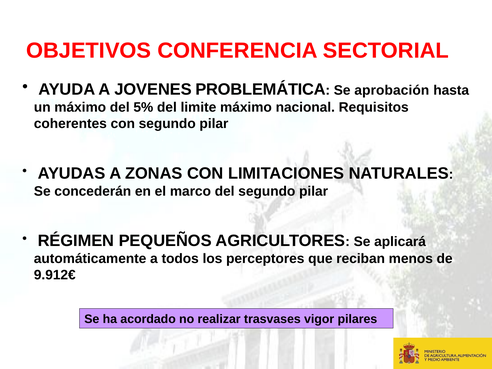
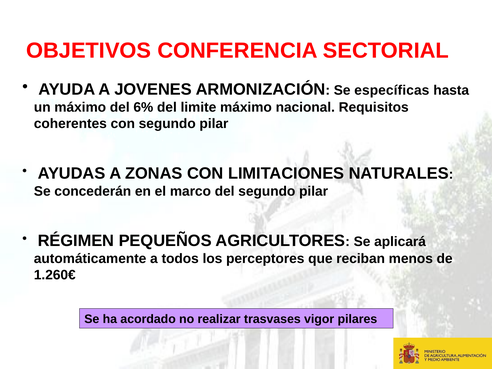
PROBLEMÁTICA: PROBLEMÁTICA -> ARMONIZACIÓN
aprobación: aprobación -> específicas
5%: 5% -> 6%
9.912€: 9.912€ -> 1.260€
